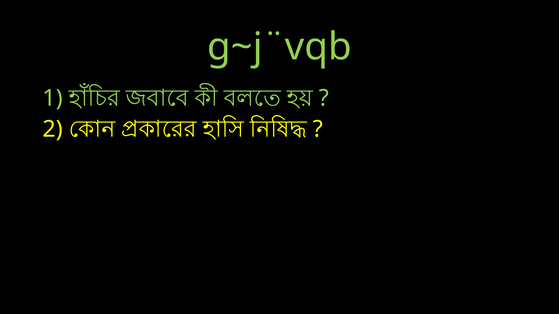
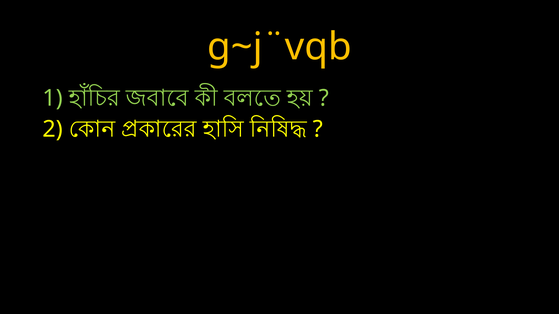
g~j¨vqb colour: light green -> yellow
